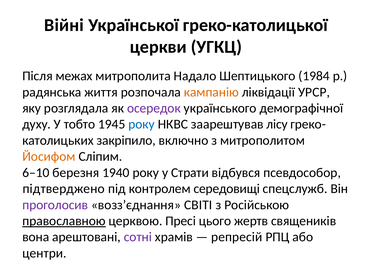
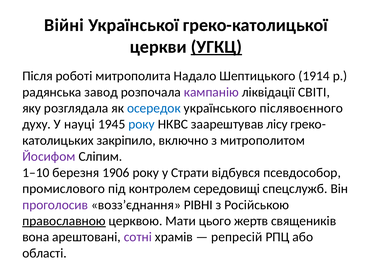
УГКЦ underline: none -> present
межах: межах -> роботі
1984: 1984 -> 1914
життя: життя -> завод
кампанію colour: orange -> purple
УРСР: УРСР -> СВІТІ
осередок colour: purple -> blue
демографічної: демографічної -> післявоєнного
тобто: тобто -> науці
Йосифом colour: orange -> purple
6–10: 6–10 -> 1–10
1940: 1940 -> 1906
підтверджено: підтверджено -> промислового
СВІТІ: СВІТІ -> РІВНІ
Пресі: Пресі -> Мати
центри: центри -> області
